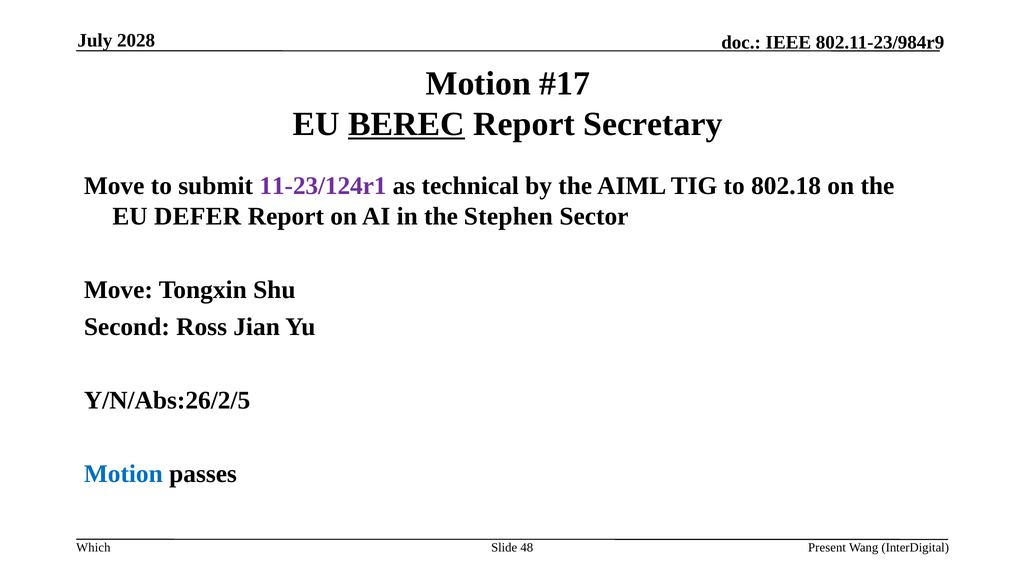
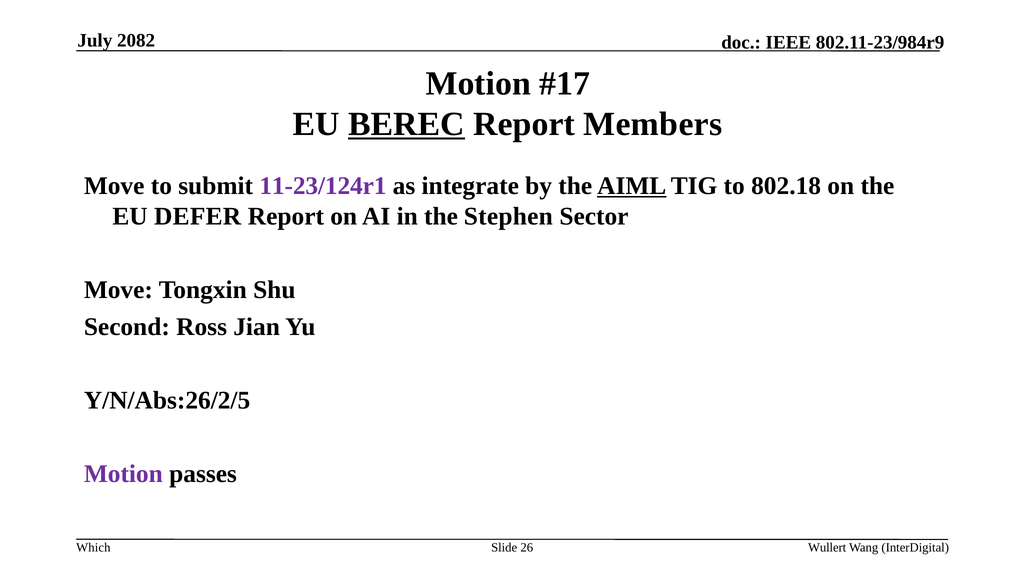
2028: 2028 -> 2082
Secretary: Secretary -> Members
technical: technical -> integrate
AIML underline: none -> present
Motion at (123, 474) colour: blue -> purple
48: 48 -> 26
Present: Present -> Wullert
